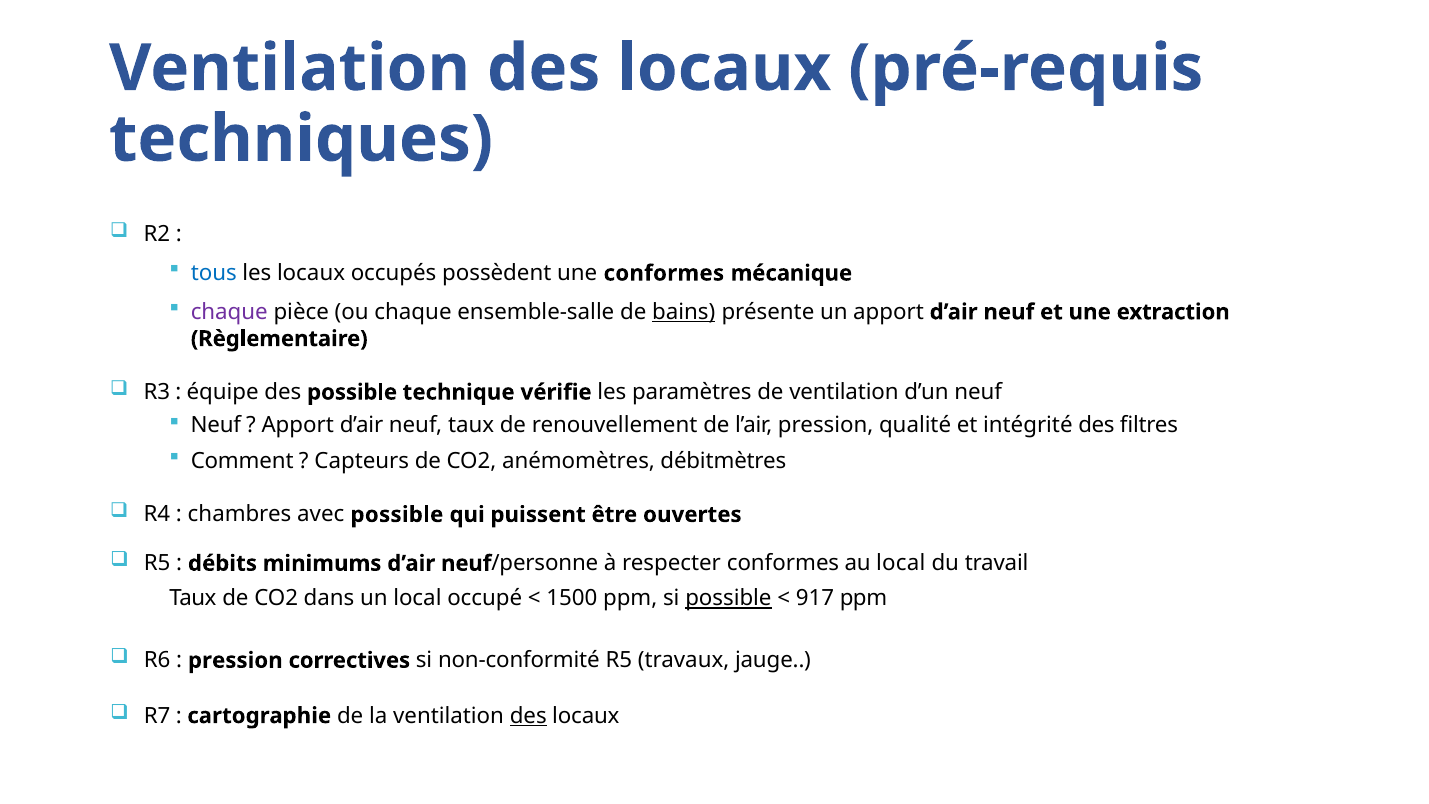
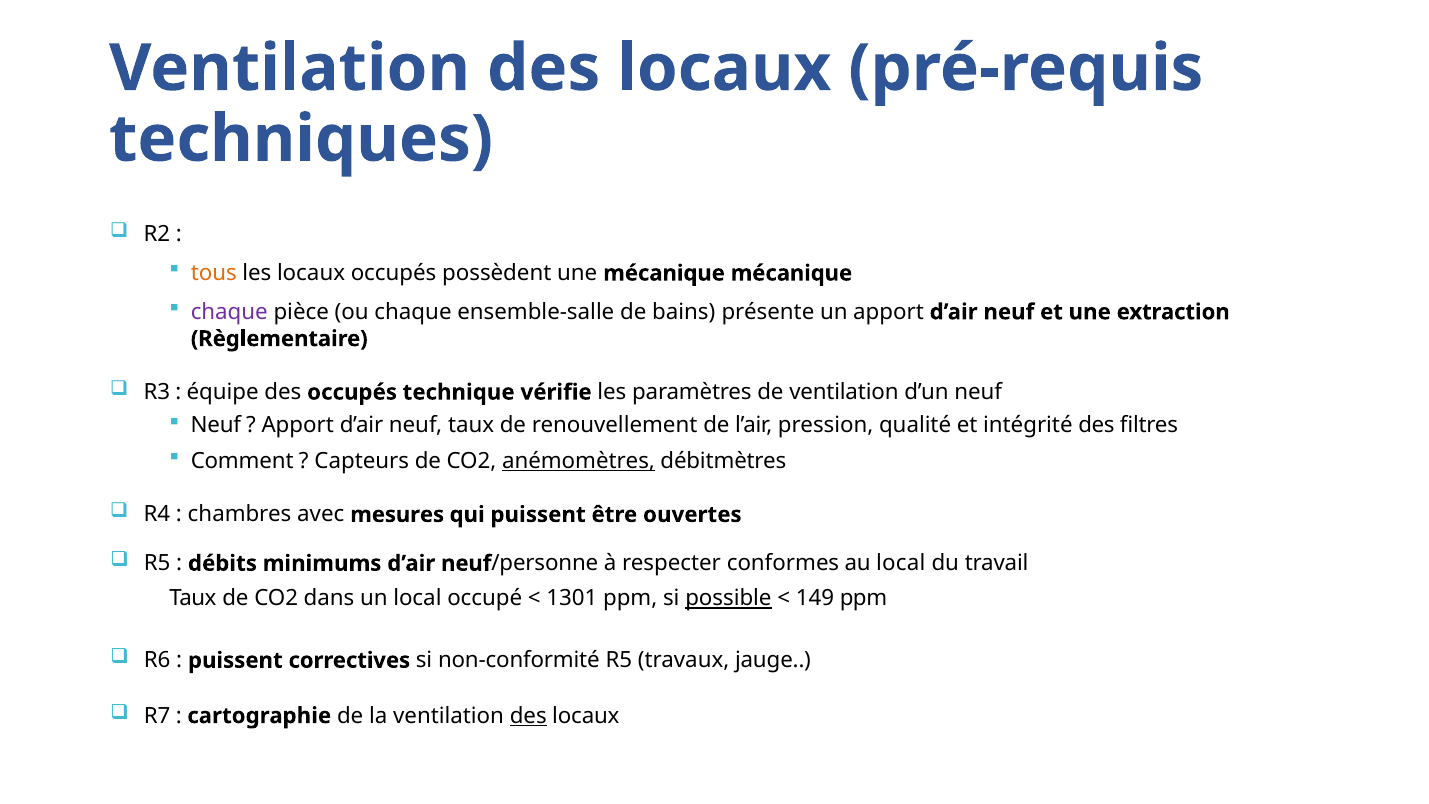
tous colour: blue -> orange
une conformes: conformes -> mécanique
bains underline: present -> none
des possible: possible -> occupés
anémomètres underline: none -> present
avec possible: possible -> mesures
1500: 1500 -> 1301
917: 917 -> 149
pression at (235, 660): pression -> puissent
